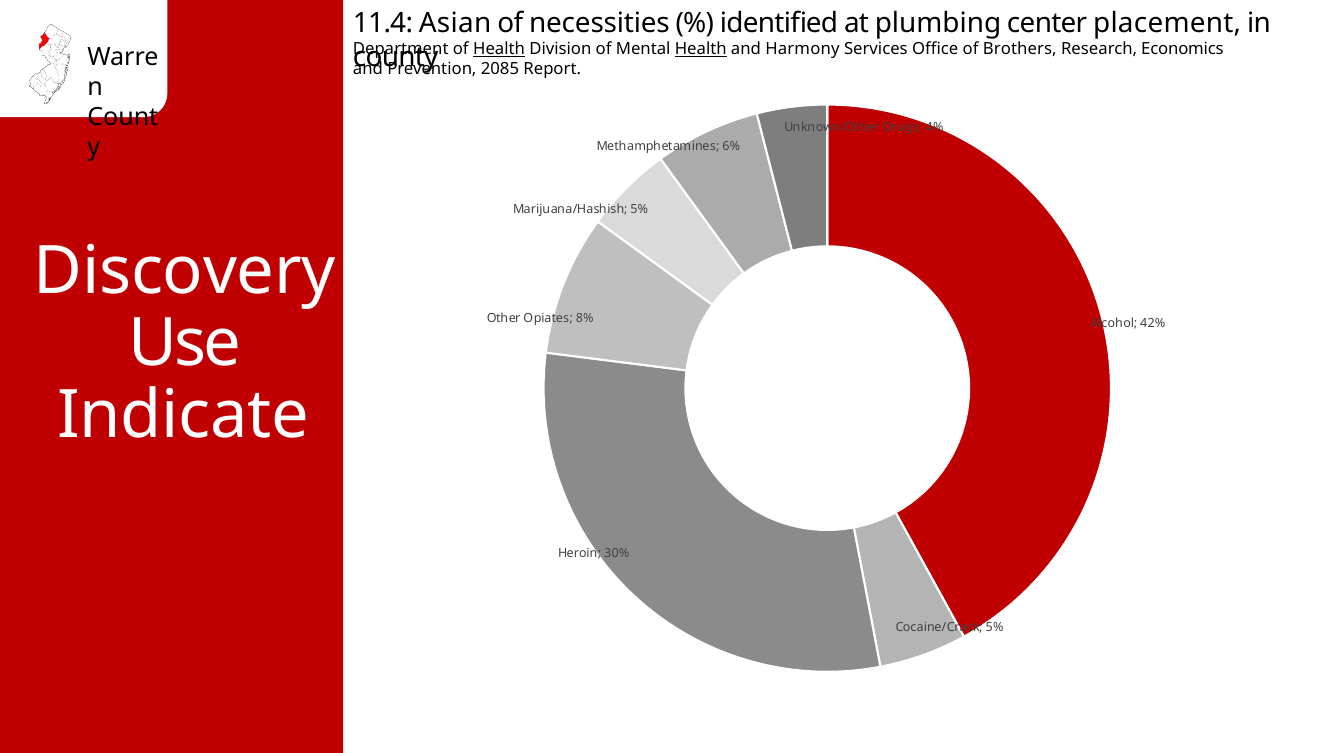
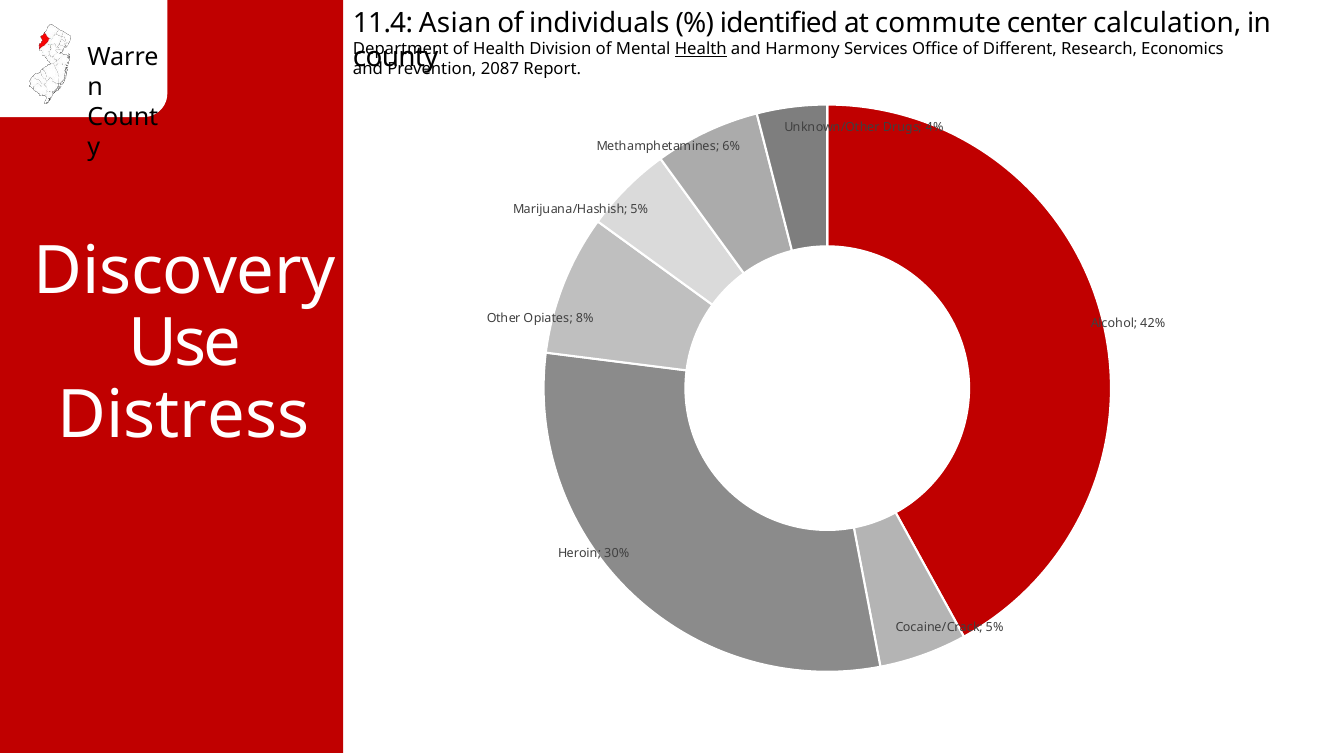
necessities: necessities -> individuals
plumbing: plumbing -> commute
placement: placement -> calculation
Health at (499, 49) underline: present -> none
Brothers: Brothers -> Different
2085: 2085 -> 2087
Indicate: Indicate -> Distress
